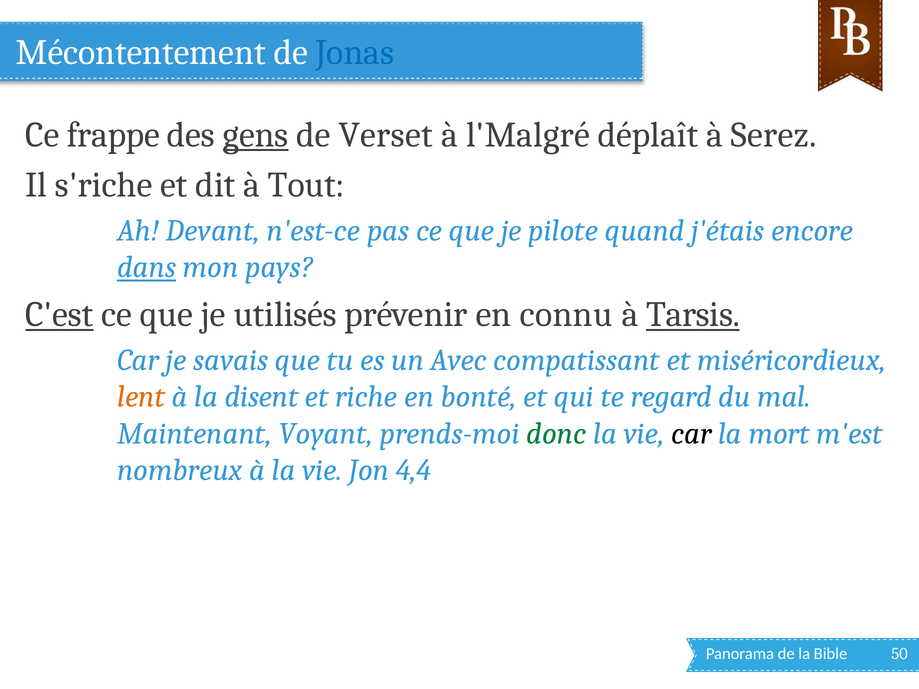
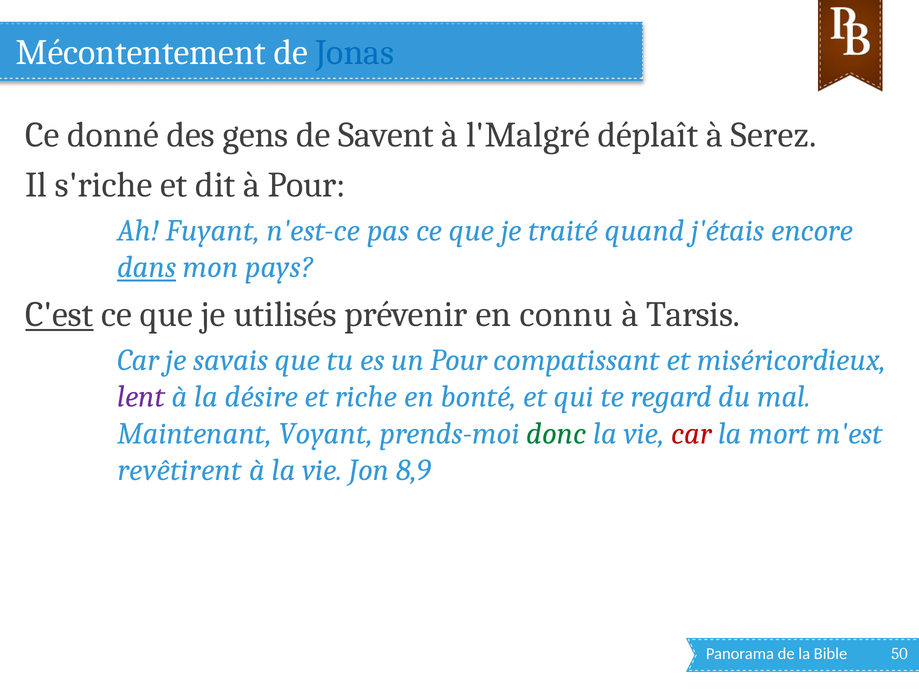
frappe: frappe -> donné
gens underline: present -> none
Verset: Verset -> Savent
à Tout: Tout -> Pour
Devant: Devant -> Fuyant
pilote: pilote -> traité
Tarsis underline: present -> none
un Avec: Avec -> Pour
lent colour: orange -> purple
disent: disent -> désire
car at (691, 434) colour: black -> red
nombreux: nombreux -> revêtirent
4,4: 4,4 -> 8,9
